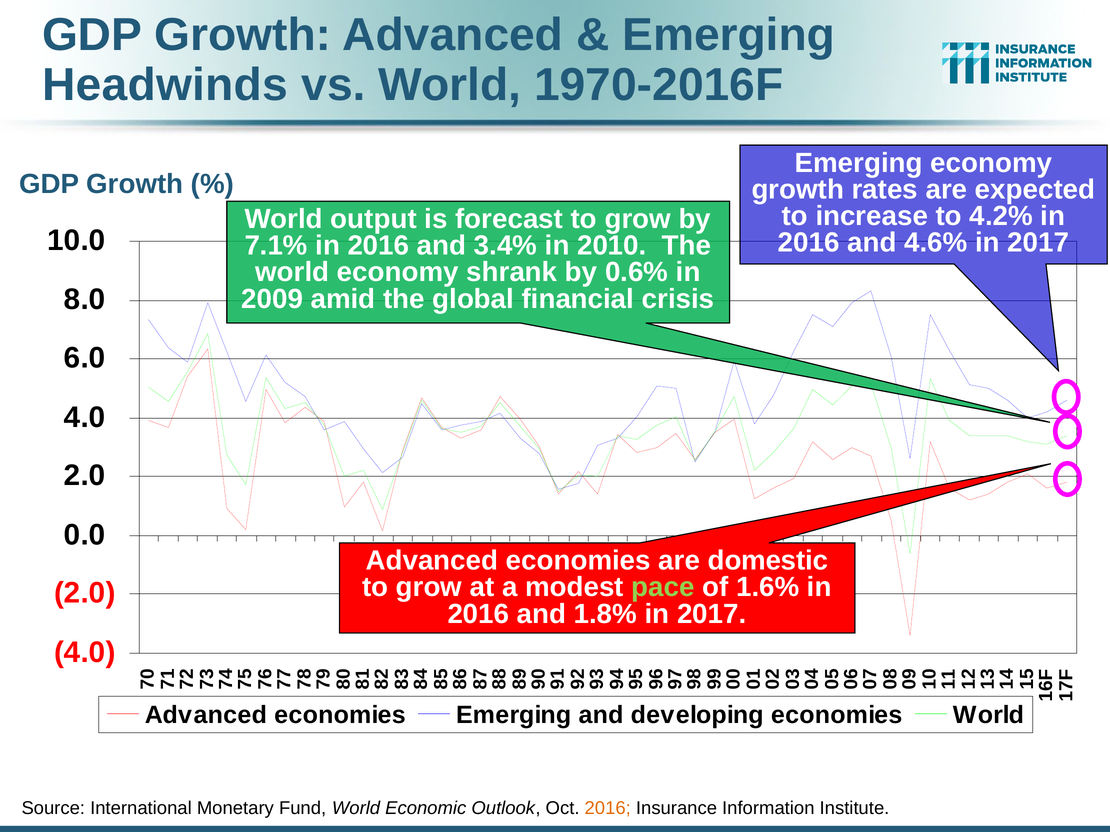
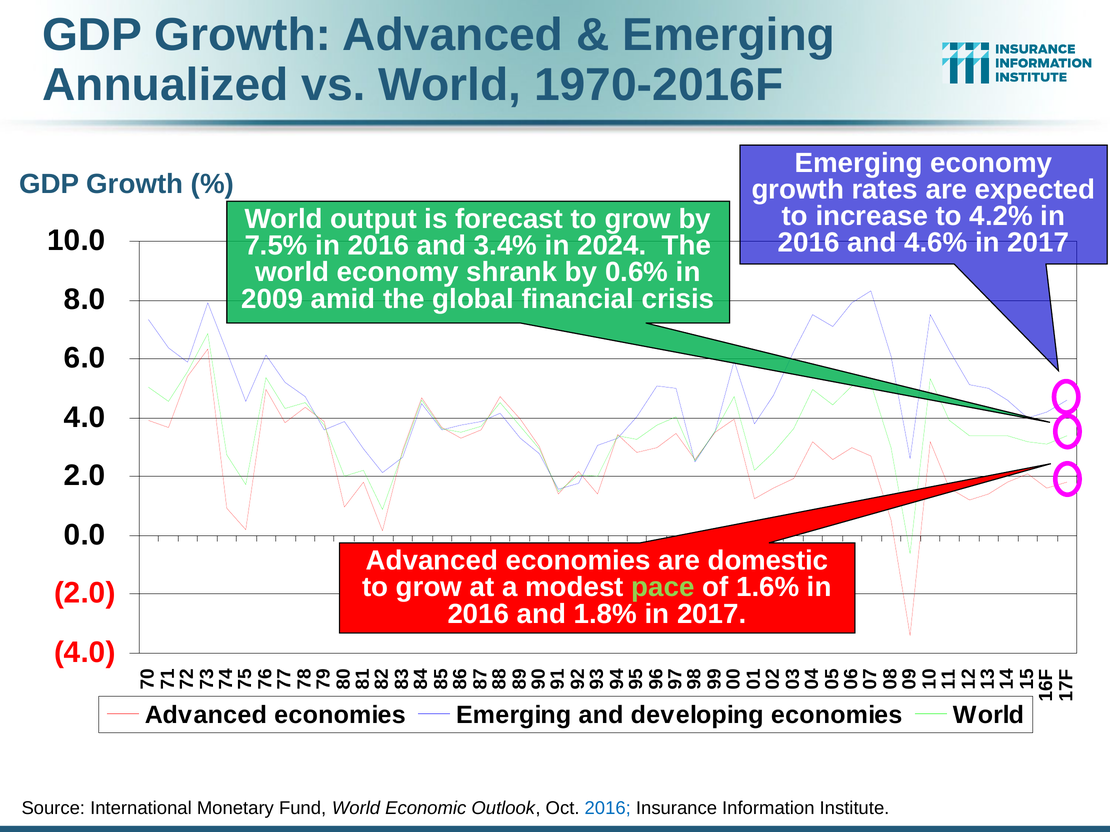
Headwinds: Headwinds -> Annualized
7.1%: 7.1% -> 7.5%
2010: 2010 -> 2024
2016 at (608, 809) colour: orange -> blue
